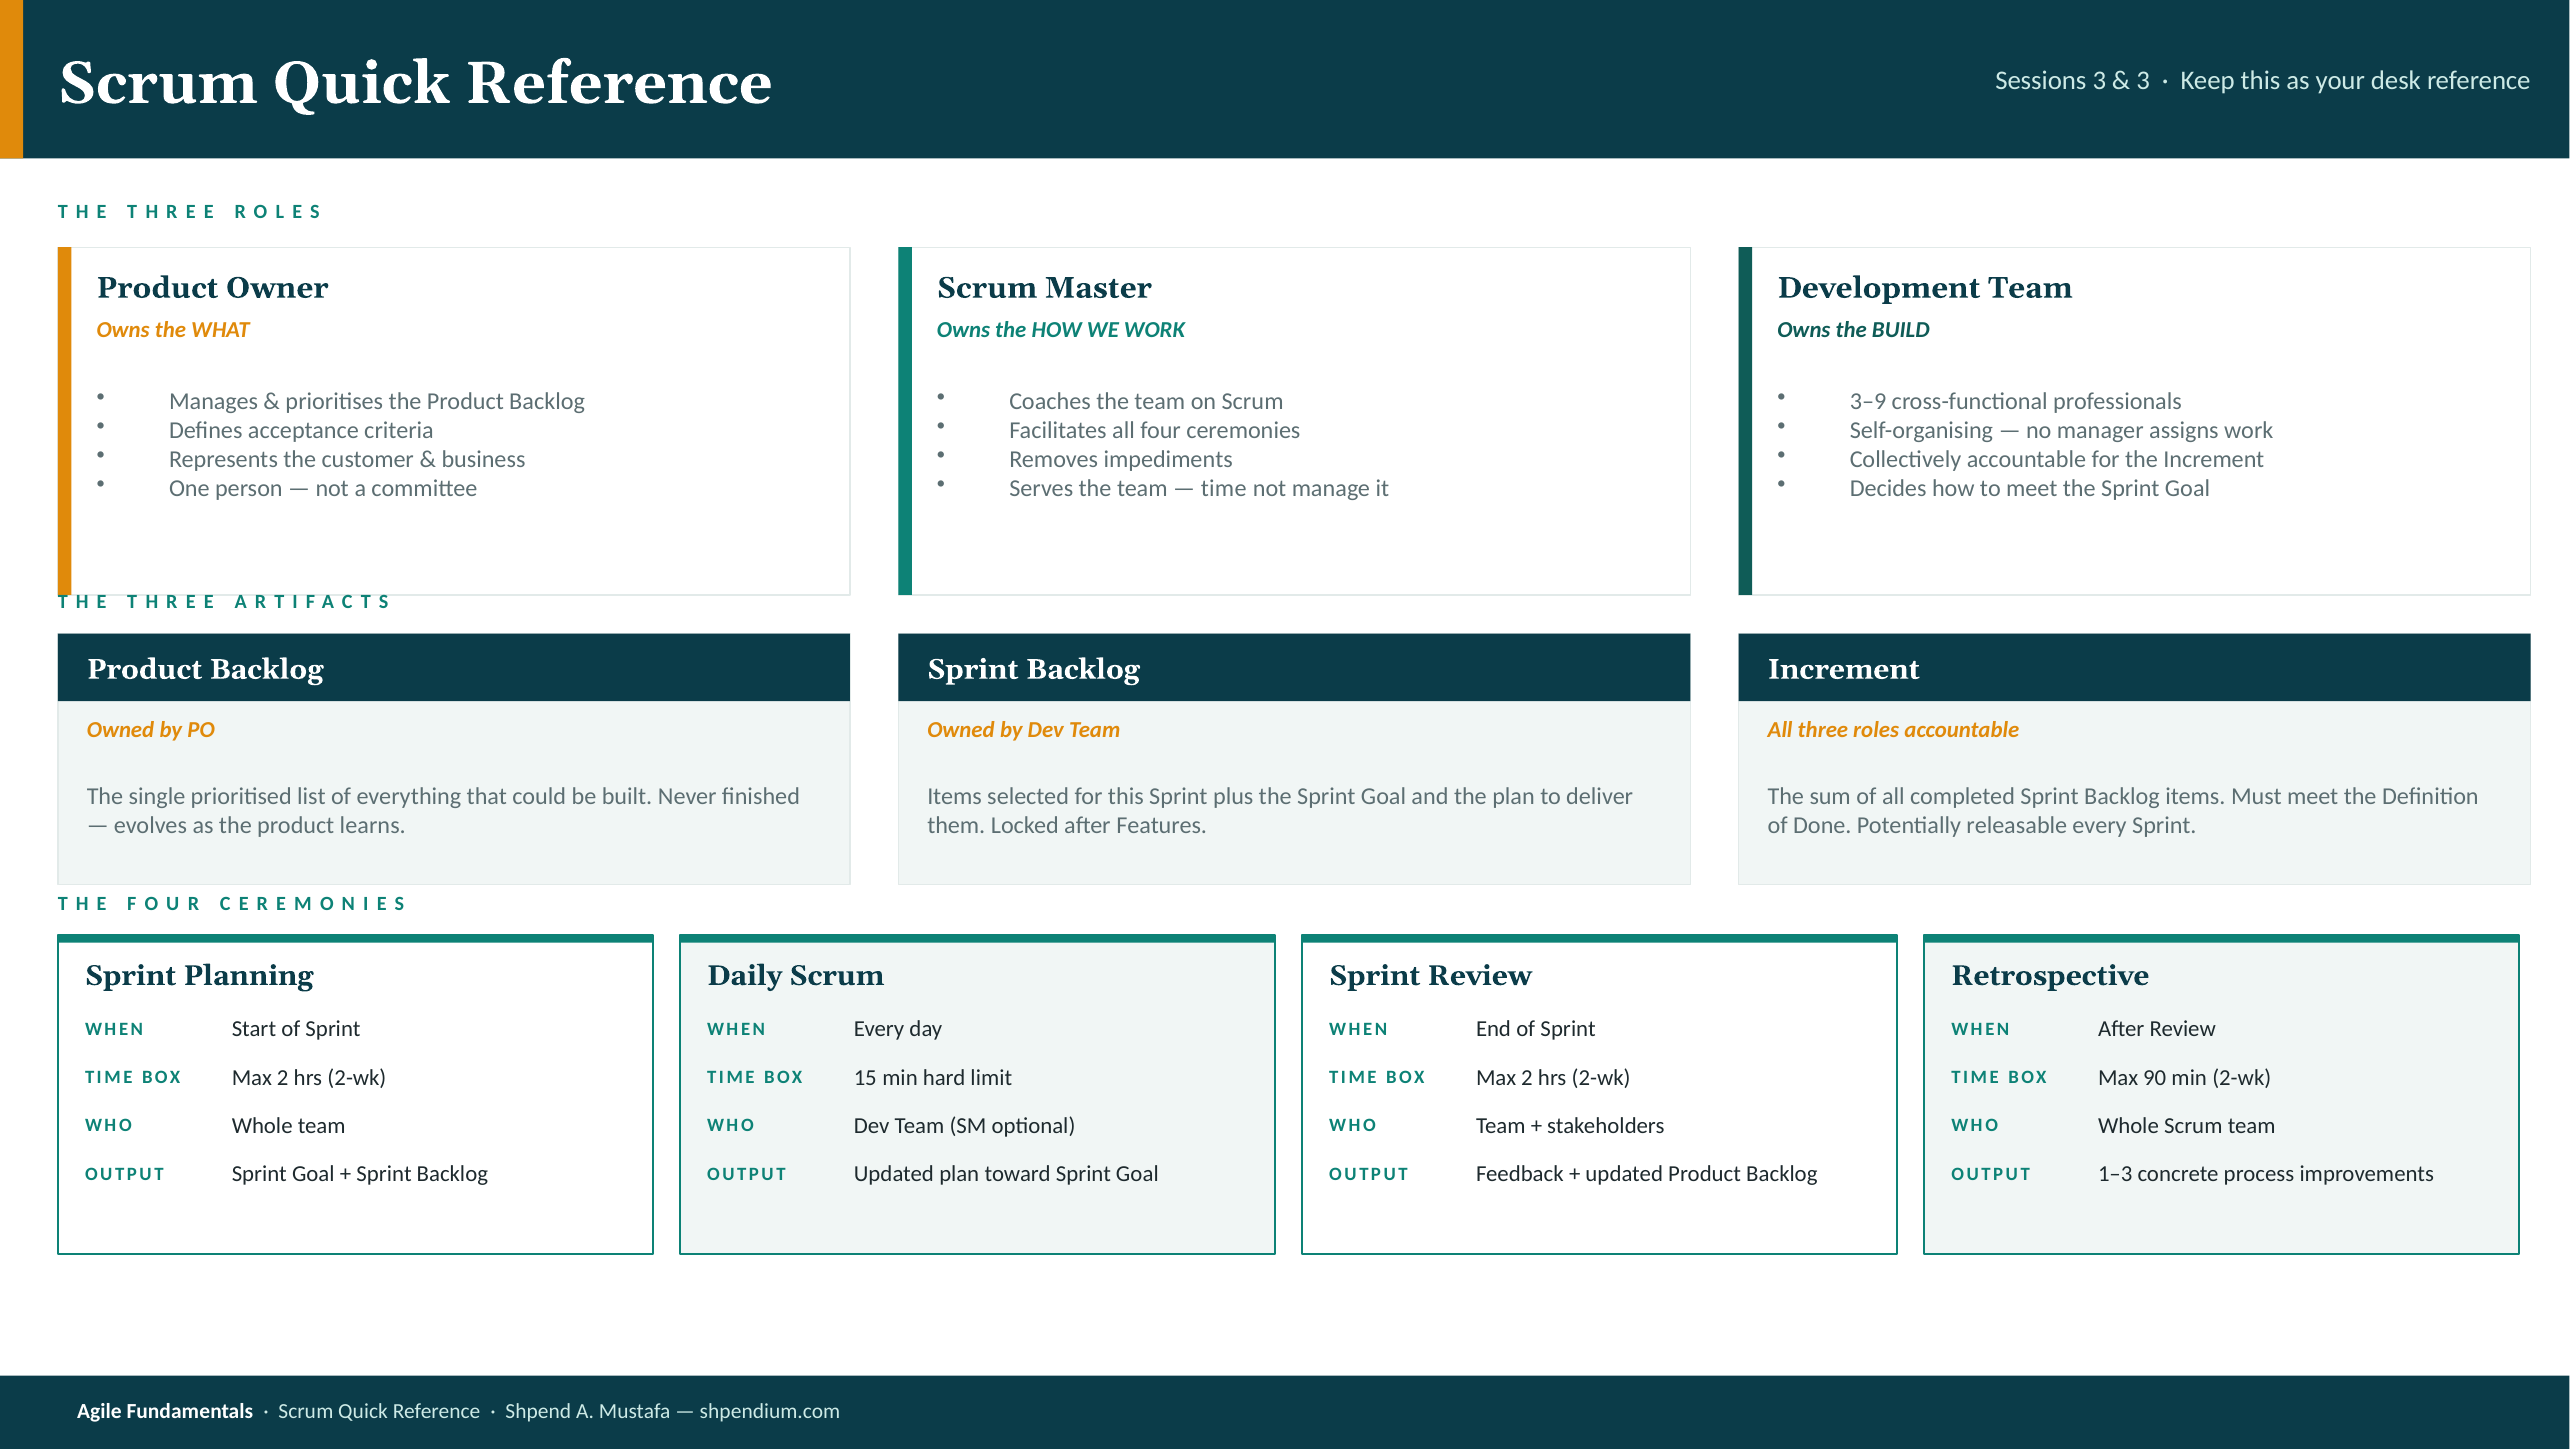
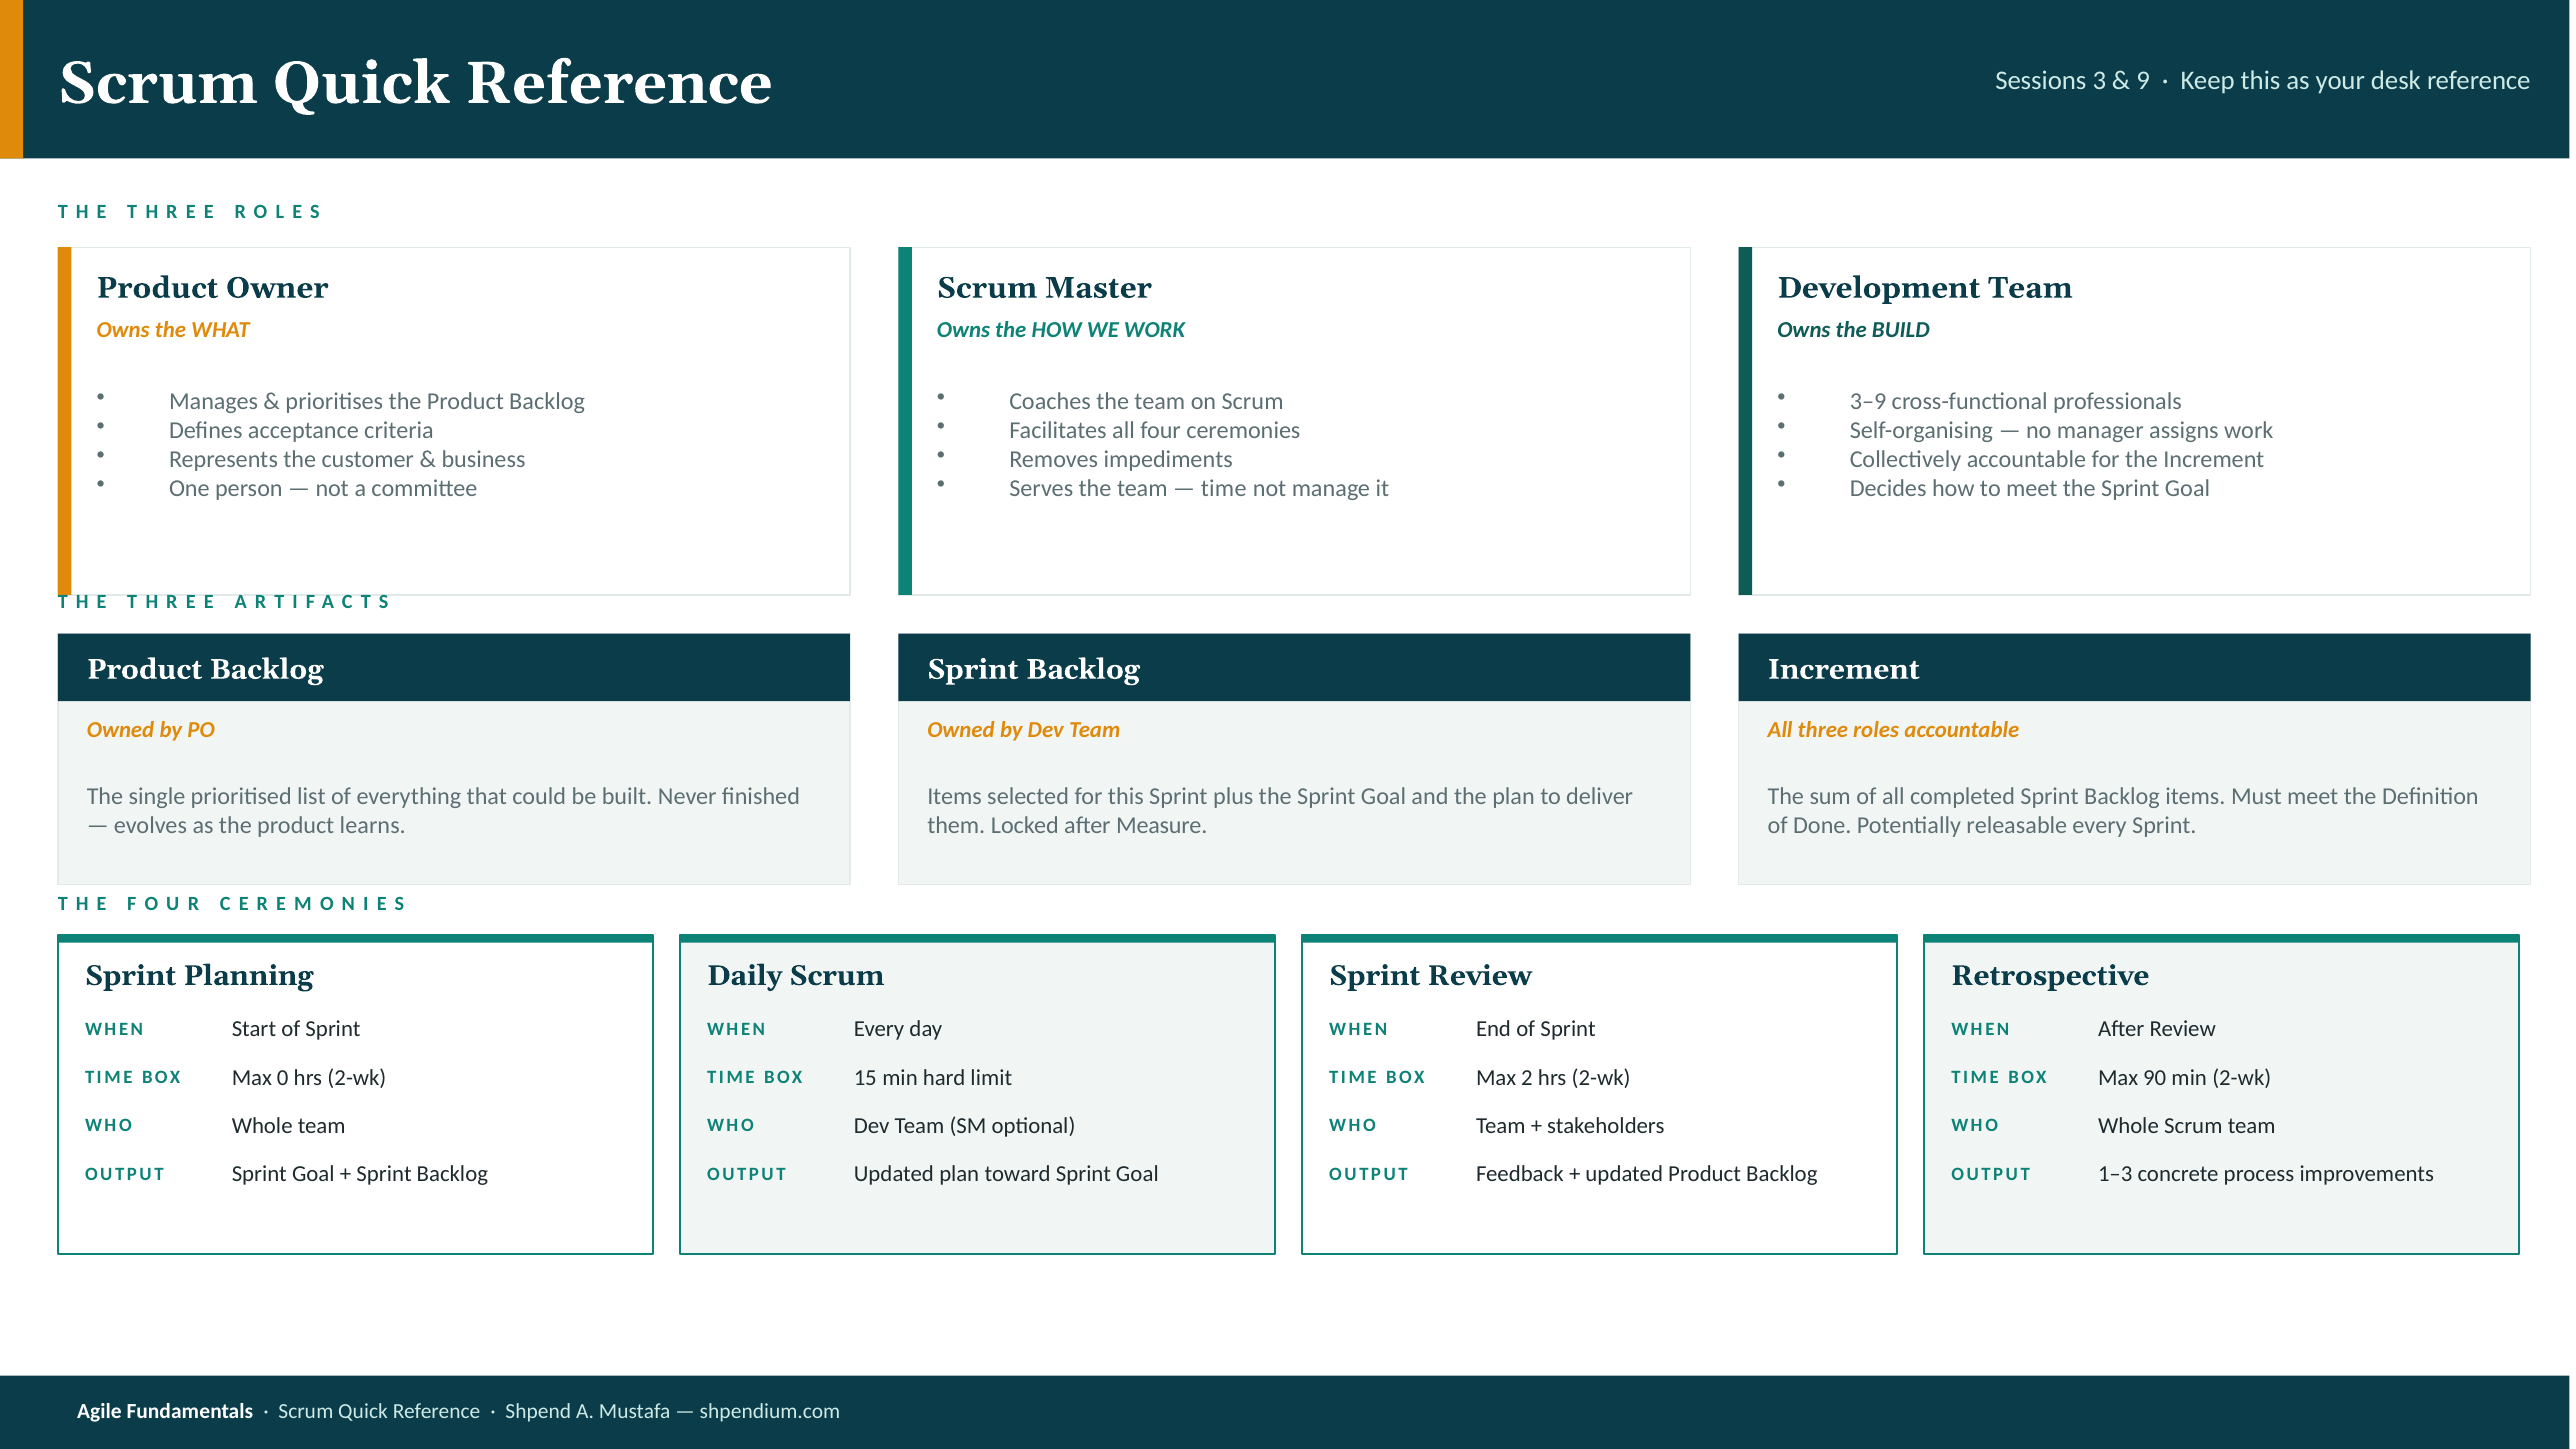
3 at (2143, 81): 3 -> 9
Features: Features -> Measure
2 at (283, 1078): 2 -> 0
